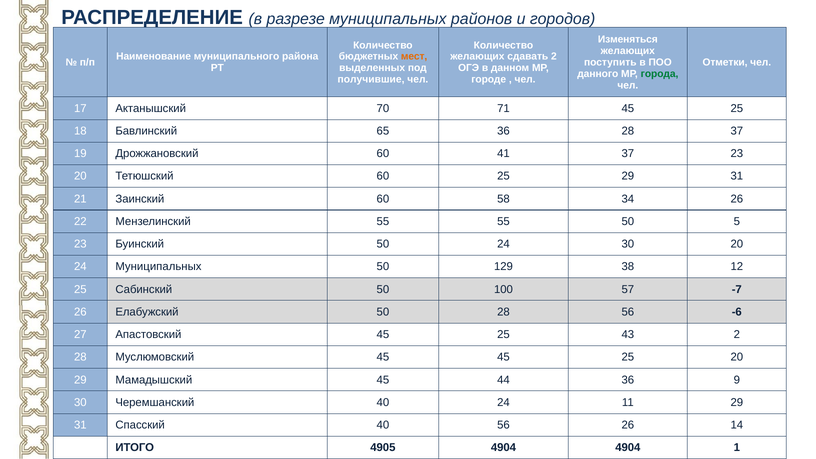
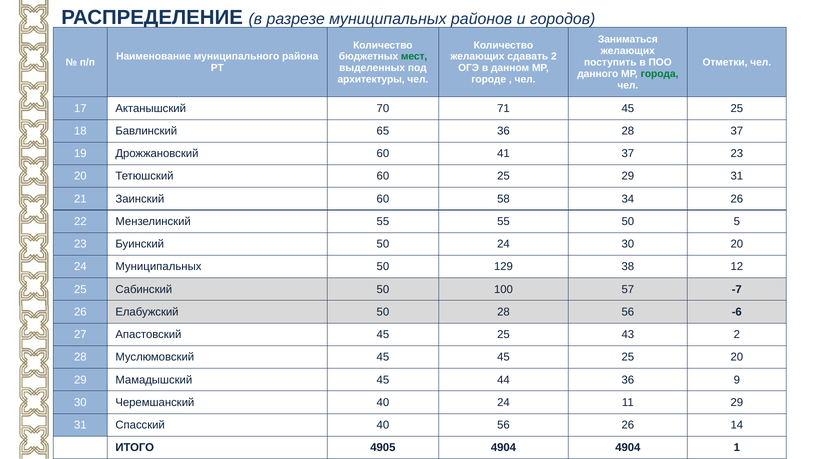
Изменяться: Изменяться -> Заниматься
мест colour: orange -> green
получившие: получившие -> архитектуры
